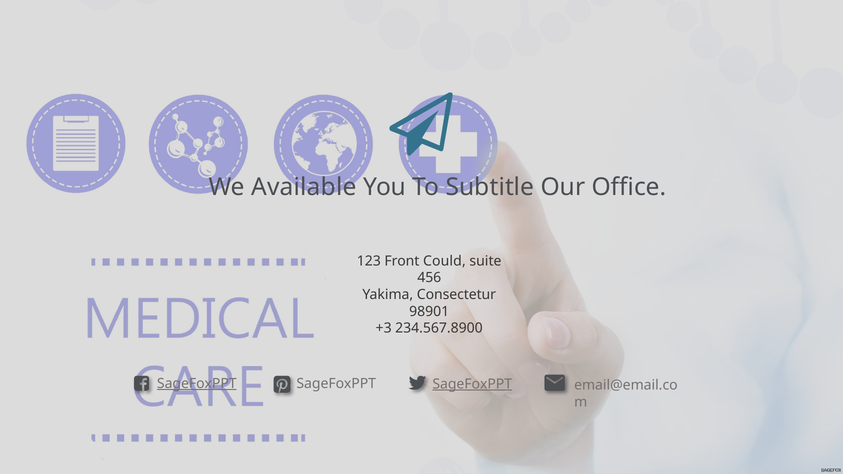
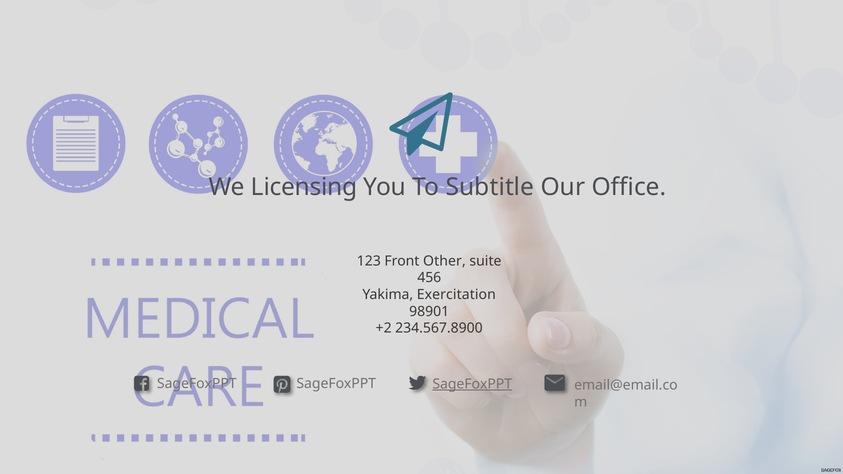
Available: Available -> Licensing
Could: Could -> Other
Consectetur: Consectetur -> Exercitation
+3: +3 -> +2
SageFoxPPT at (197, 384) underline: present -> none
